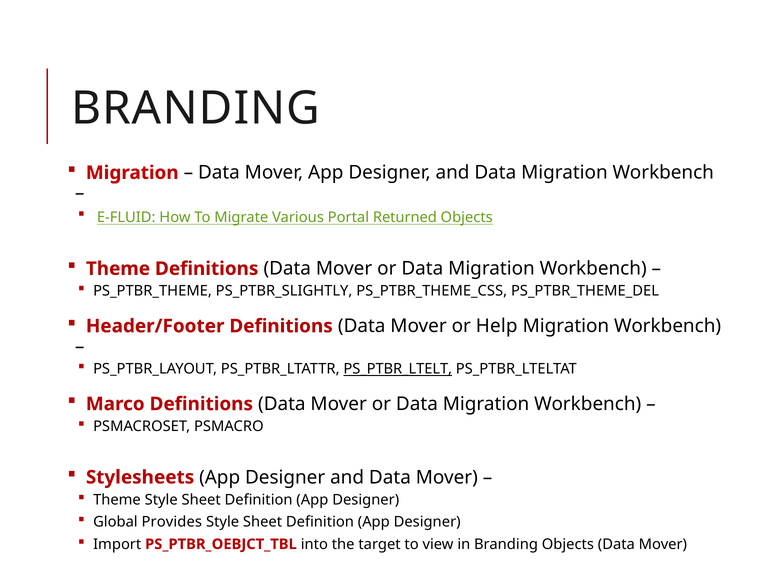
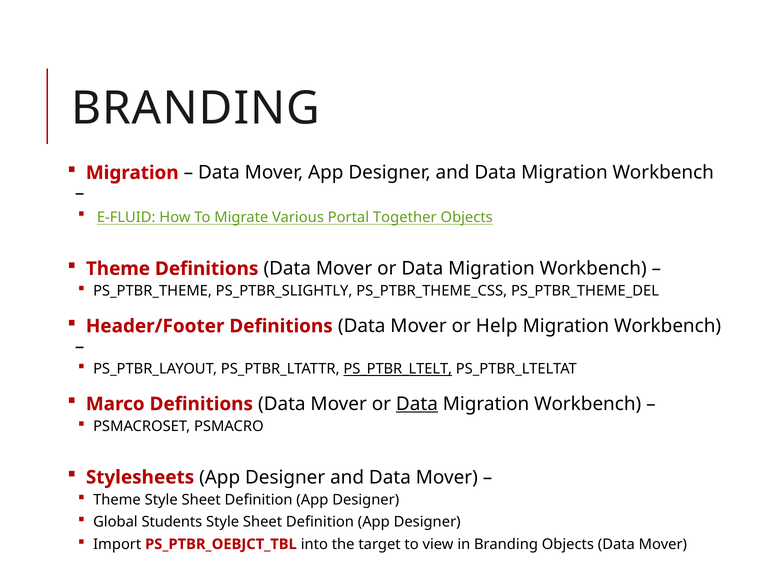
Returned: Returned -> Together
Data at (417, 404) underline: none -> present
Provides: Provides -> Students
